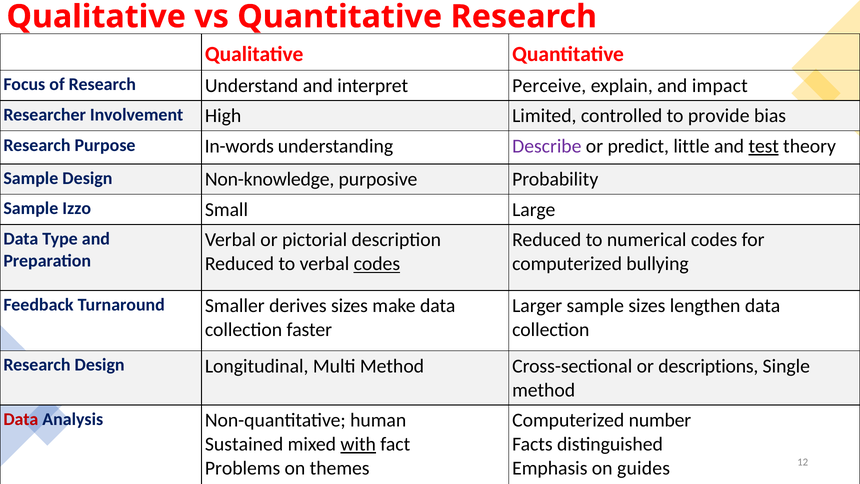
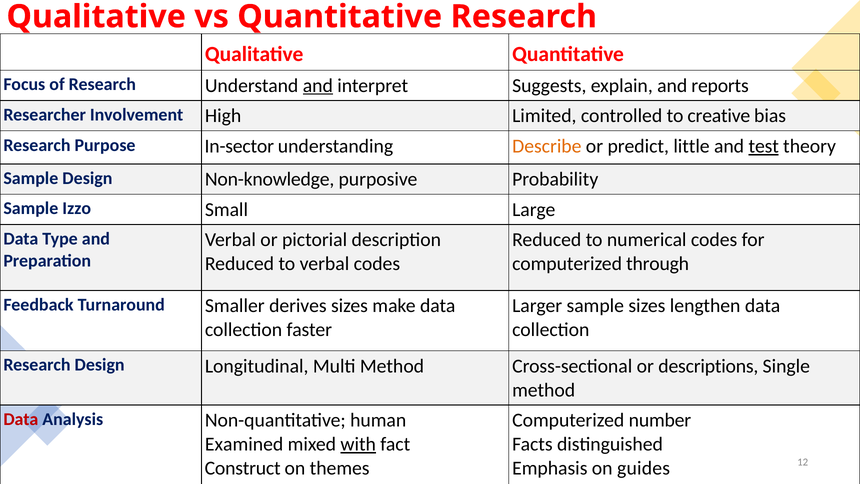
and at (318, 86) underline: none -> present
Perceive: Perceive -> Suggests
impact: impact -> reports
provide: provide -> creative
In-words: In-words -> In-sector
Describe colour: purple -> orange
codes at (377, 264) underline: present -> none
bullying: bullying -> through
Sustained: Sustained -> Examined
Problems: Problems -> Construct
